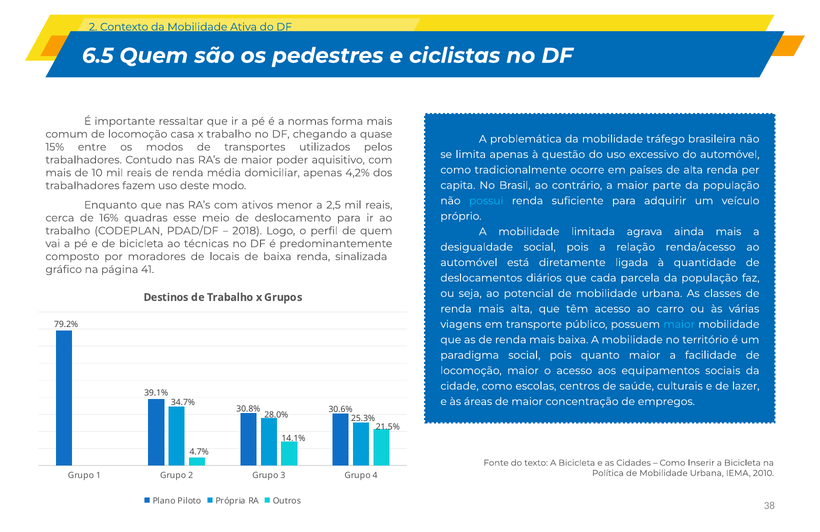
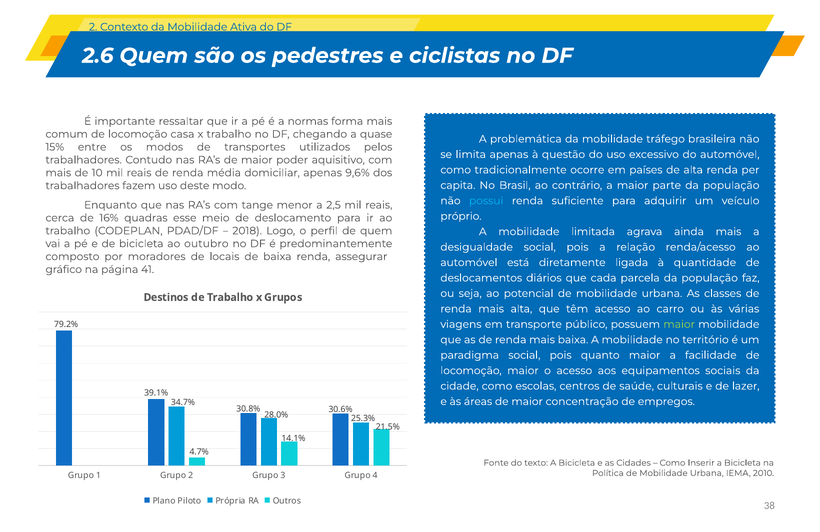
6.5: 6.5 -> 2.6
4,2%: 4,2% -> 9,6%
ativos: ativos -> tange
técnicas: técnicas -> outubro
sinalizada: sinalizada -> assegurar
maior at (679, 324) colour: light blue -> light green
